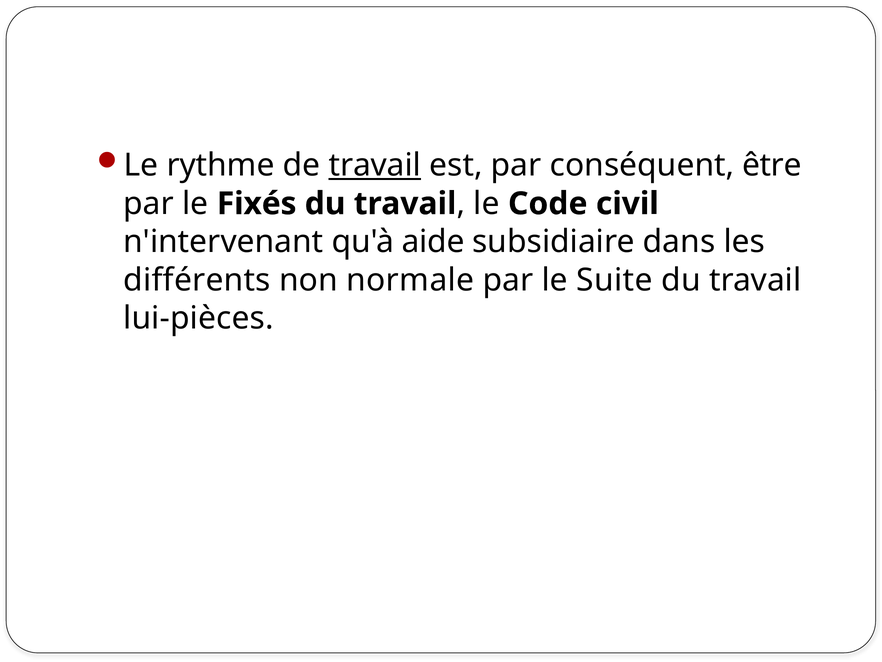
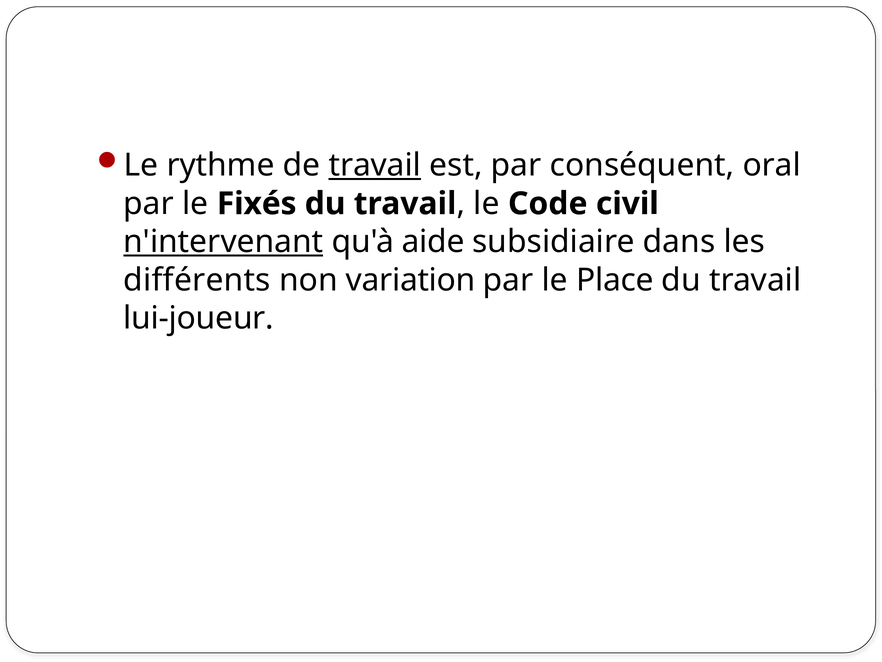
être: être -> oral
n'intervenant underline: none -> present
normale: normale -> variation
Suite: Suite -> Place
lui-pièces: lui-pièces -> lui-joueur
